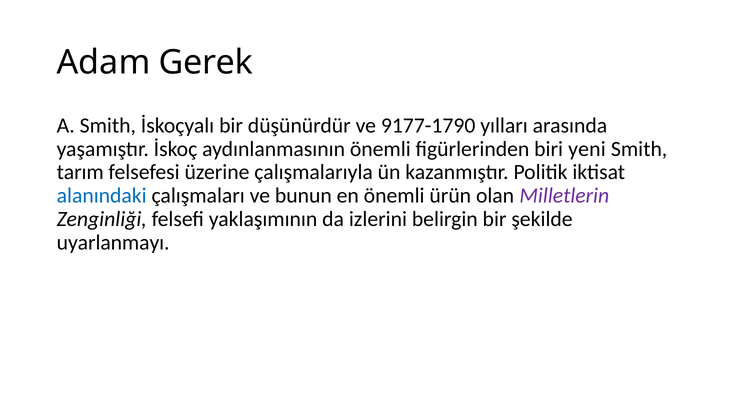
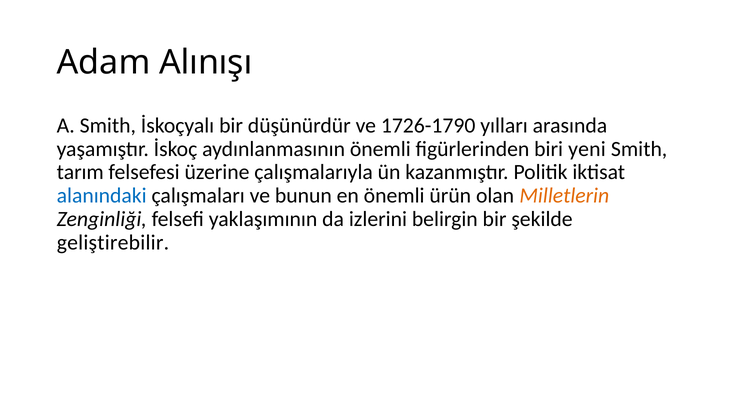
Gerek: Gerek -> Alınışı
9177-1790: 9177-1790 -> 1726-1790
Milletlerin colour: purple -> orange
uyarlanmayı: uyarlanmayı -> geliştirebilir
